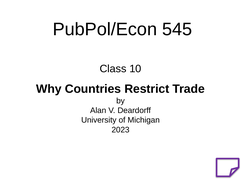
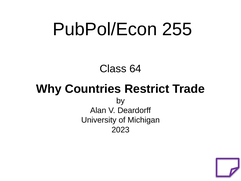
545: 545 -> 255
10: 10 -> 64
